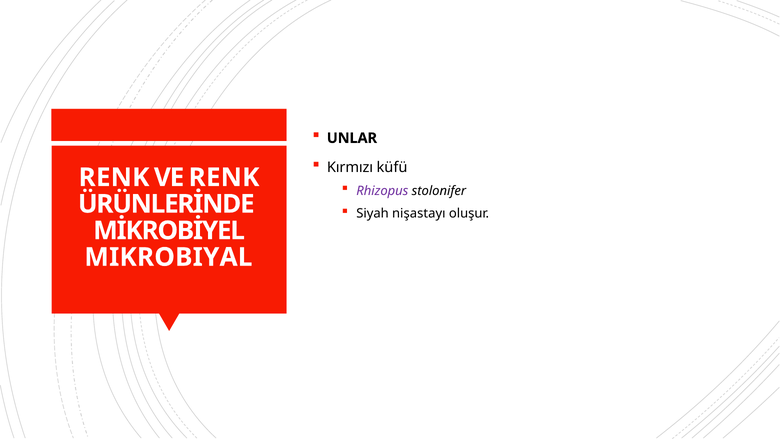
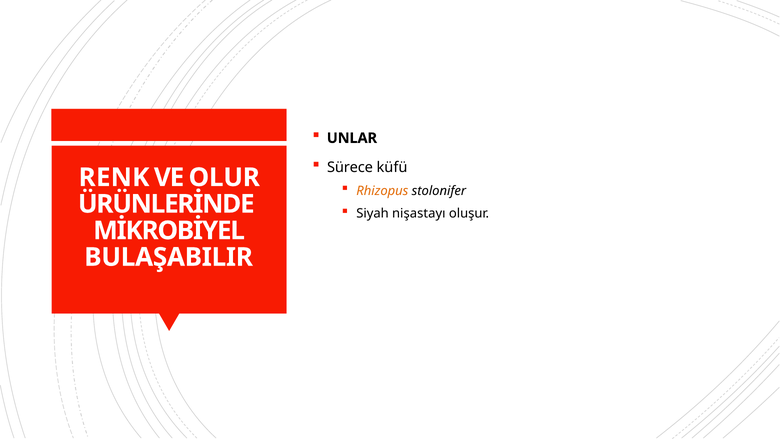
Kırmızı: Kırmızı -> Sürece
VE RENK: RENK -> OLUR
Rhizopus colour: purple -> orange
MIKROBIYAL: MIKROBIYAL -> BULAŞABILIR
